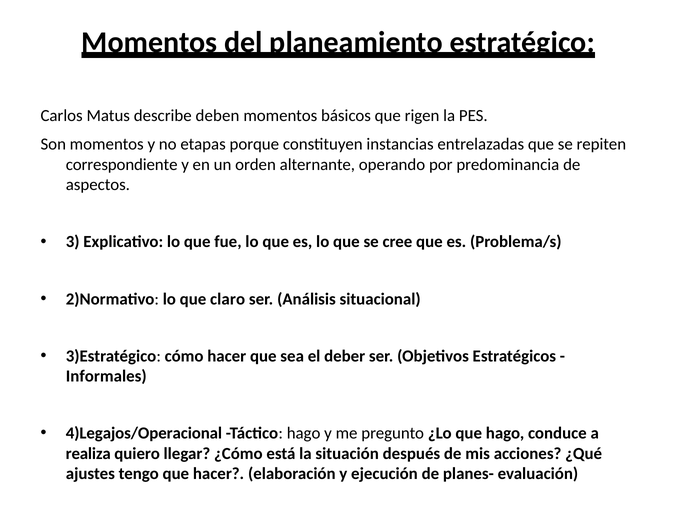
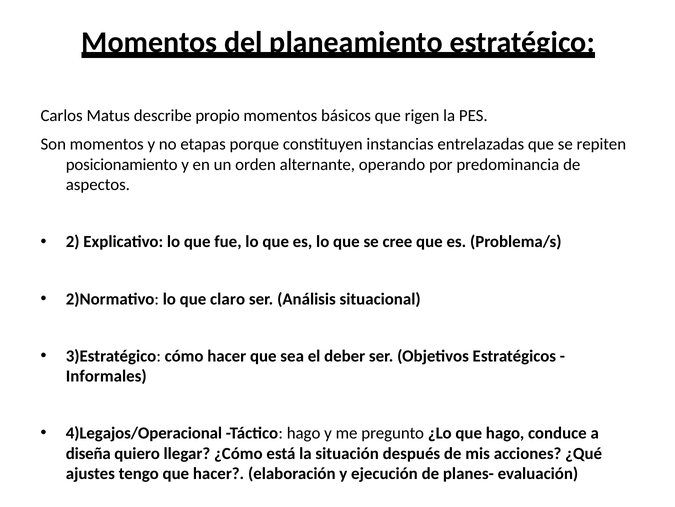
deben: deben -> propio
correspondiente: correspondiente -> posicionamiento
3: 3 -> 2
realiza: realiza -> diseña
